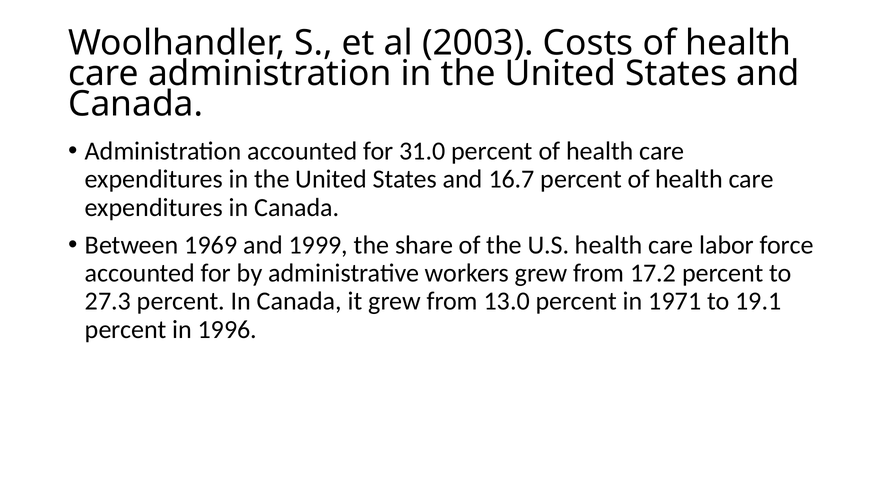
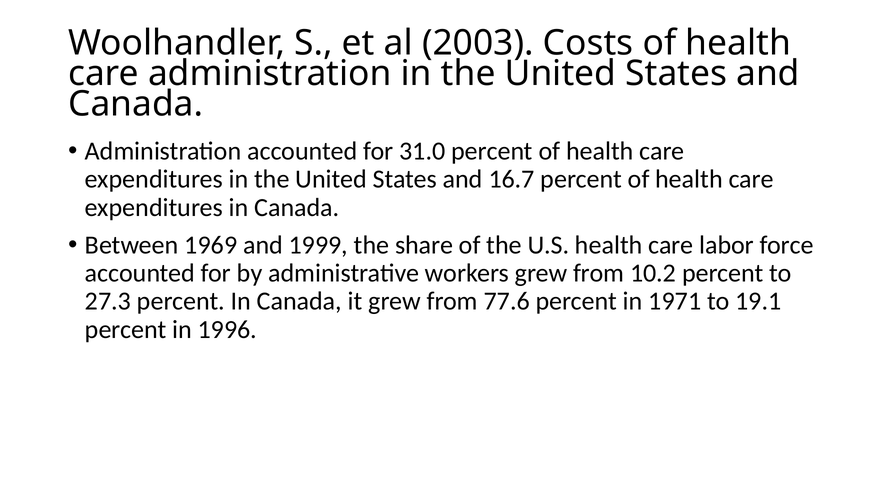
17.2: 17.2 -> 10.2
13.0: 13.0 -> 77.6
